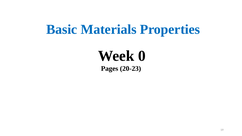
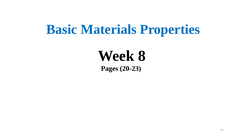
0: 0 -> 8
